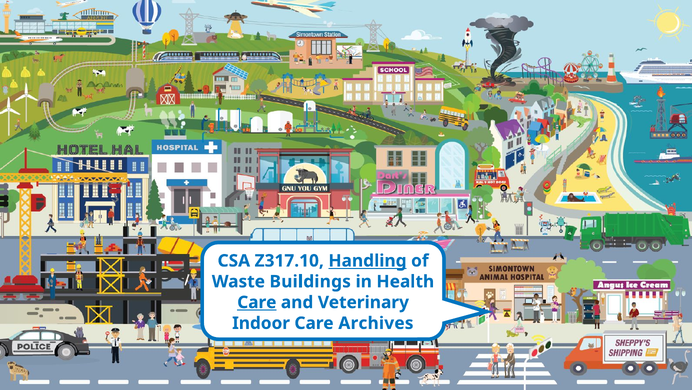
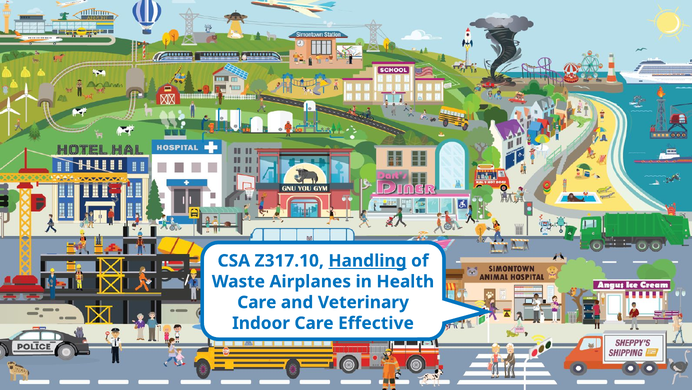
Buildings: Buildings -> Airplanes
Care at (257, 302) underline: present -> none
Archives: Archives -> Effective
